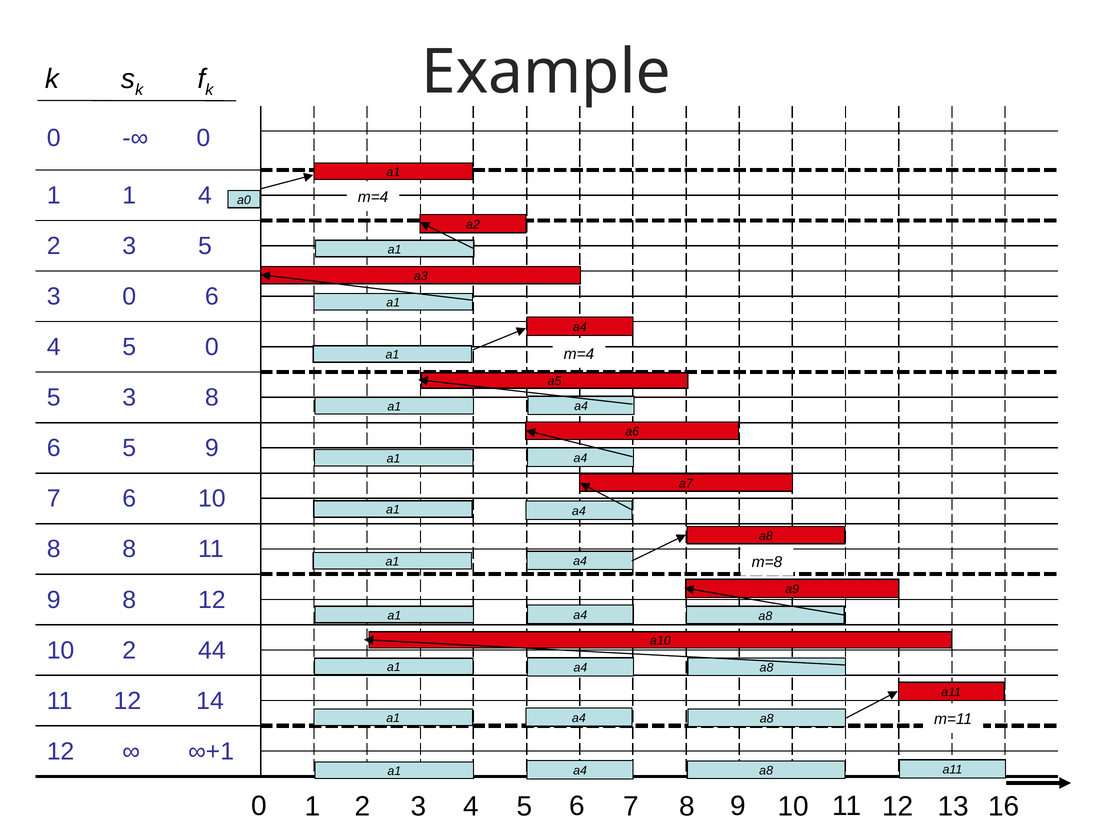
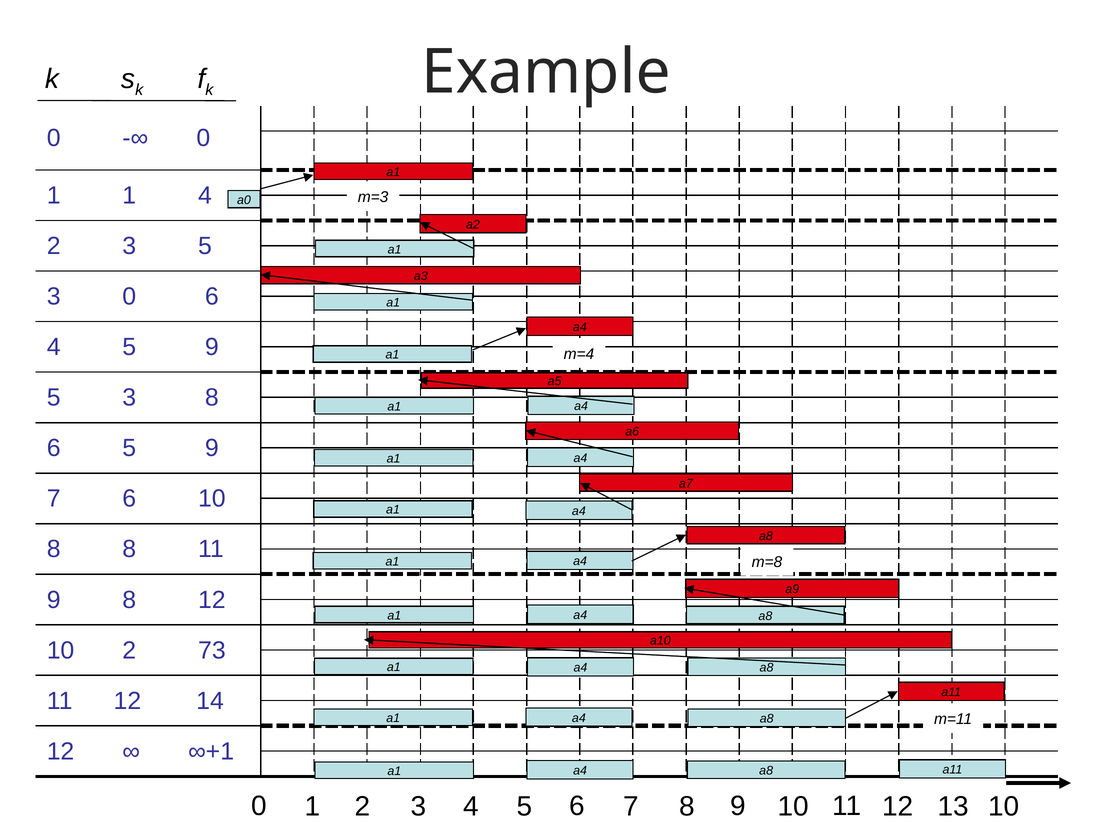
a0 m=4: m=4 -> m=3
4 5 0: 0 -> 9
44: 44 -> 73
13 16: 16 -> 10
